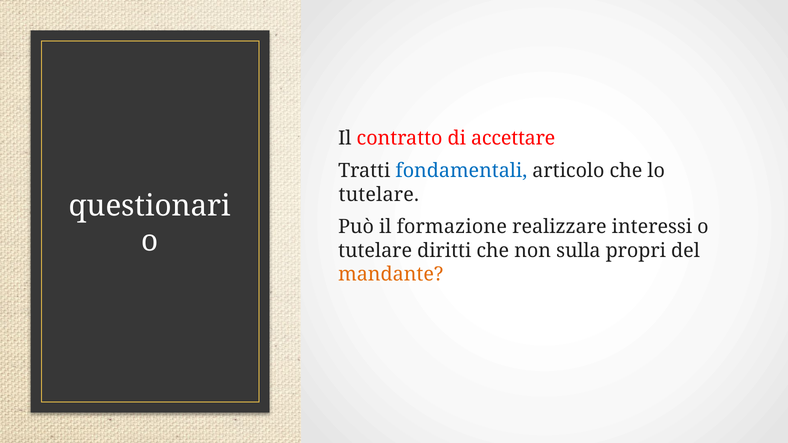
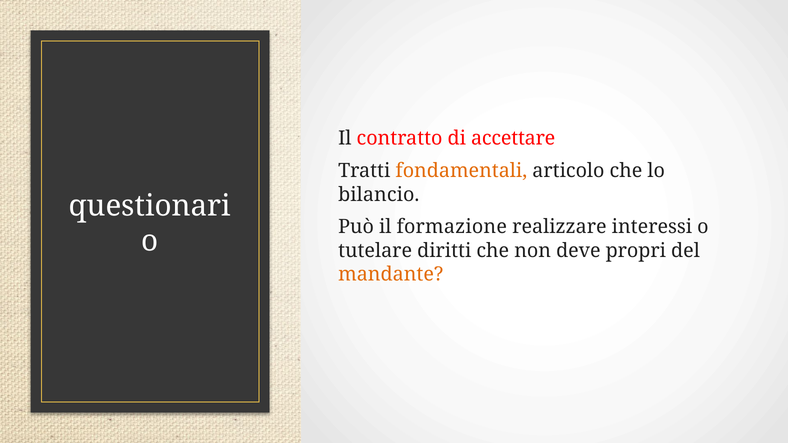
fondamentali colour: blue -> orange
tutelare at (379, 195): tutelare -> bilancio
sulla: sulla -> deve
